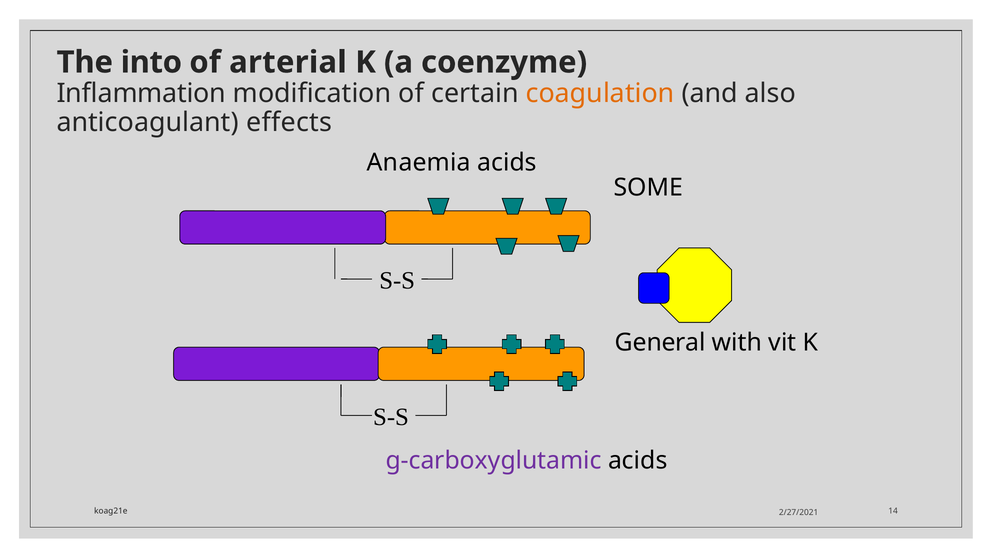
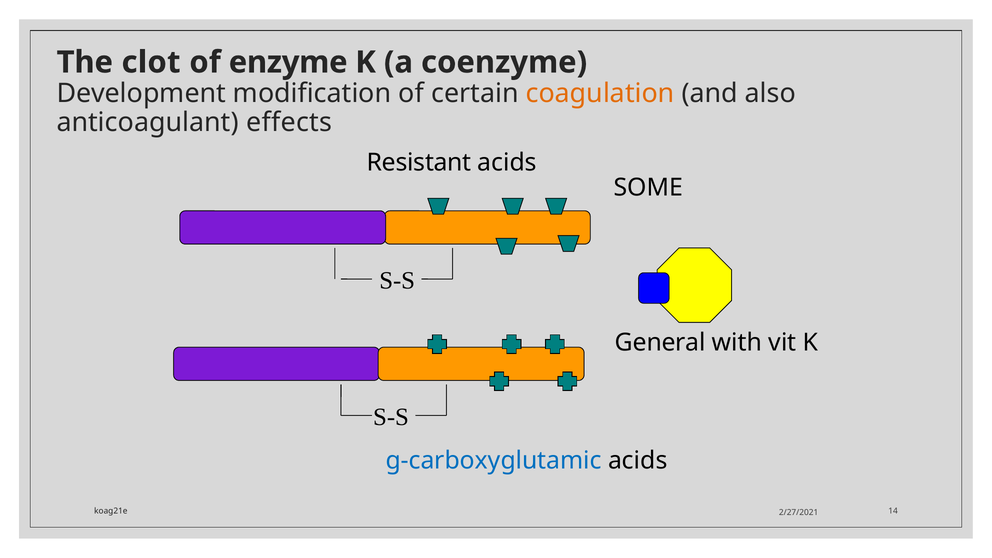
into: into -> clot
arterial: arterial -> enzyme
Inflammation: Inflammation -> Development
Anaemia: Anaemia -> Resistant
g-carboxyglutamic colour: purple -> blue
